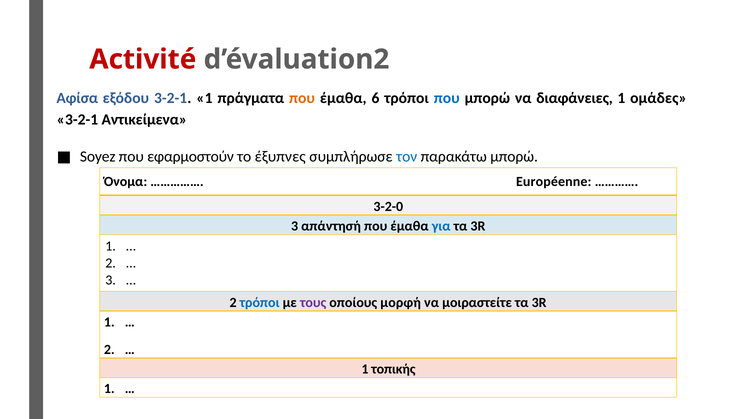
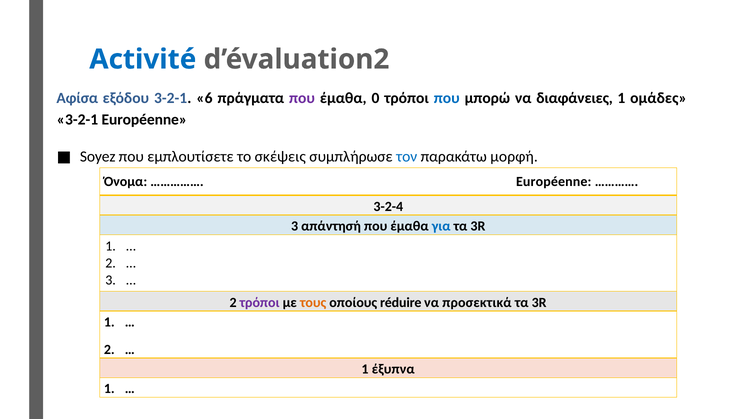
Activité colour: red -> blue
3-2-1 1: 1 -> 6
που at (302, 98) colour: orange -> purple
6: 6 -> 0
3-2-1 Αντικείμενα: Αντικείμενα -> Européenne
εφαρμοστούν: εφαρμοστούν -> εμπλουτίσετε
έξυπνες: έξυπνες -> σκέψεις
παρακάτω μπορώ: μπορώ -> μορφή
3-2-0: 3-2-0 -> 3-2-4
τρόποι at (260, 302) colour: blue -> purple
τους colour: purple -> orange
μορφή: μορφή -> réduire
μοιραστείτε: μοιραστείτε -> προσεκτικά
τοπικής: τοπικής -> έξυπνα
